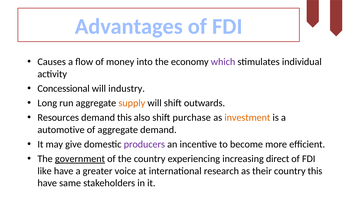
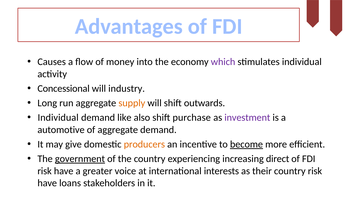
Resources at (58, 118): Resources -> Individual
demand this: this -> like
investment colour: orange -> purple
producers colour: purple -> orange
become underline: none -> present
like at (45, 171): like -> risk
research: research -> interests
country this: this -> risk
same: same -> loans
